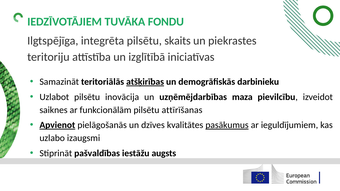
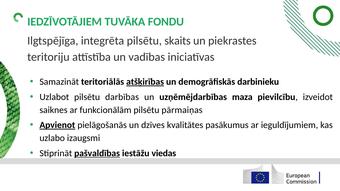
izglītībā: izglītībā -> vadības
inovācija: inovācija -> darbības
attīrīšanas: attīrīšanas -> pārmaiņas
pasākumus underline: present -> none
pašvaldības underline: none -> present
augsts: augsts -> viedas
